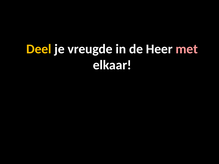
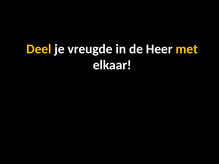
met colour: pink -> yellow
